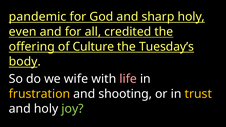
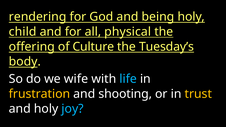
pandemic: pandemic -> rendering
sharp: sharp -> being
even: even -> child
credited: credited -> physical
life colour: pink -> light blue
joy colour: light green -> light blue
